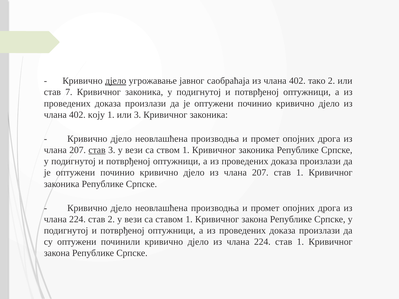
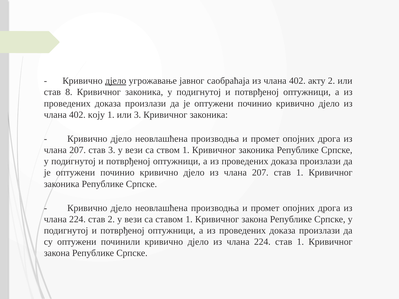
тако: тако -> акту
7: 7 -> 8
став at (97, 150) underline: present -> none
